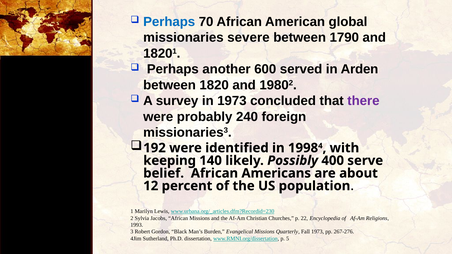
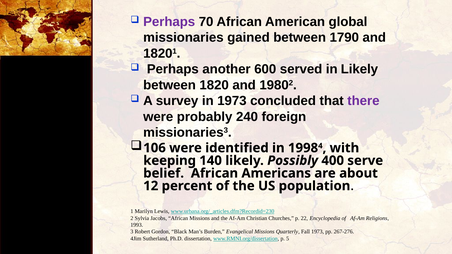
Perhaps at (169, 22) colour: blue -> purple
severe: severe -> gained
in Arden: Arden -> Likely
192: 192 -> 106
